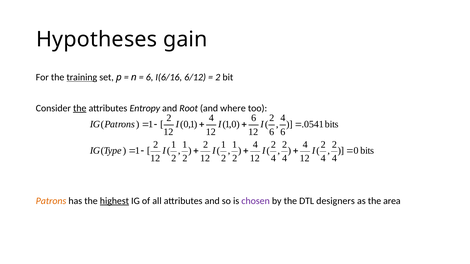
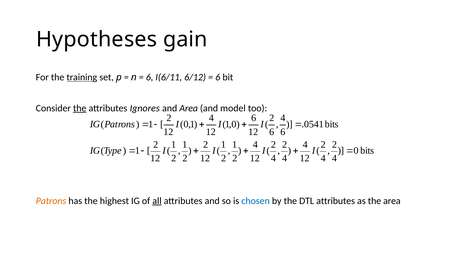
I(6/16: I(6/16 -> I(6/11
2 at (218, 77): 2 -> 6
Entropy: Entropy -> Ignores
and Root: Root -> Area
where: where -> model
highest underline: present -> none
all underline: none -> present
chosen colour: purple -> blue
DTL designers: designers -> attributes
